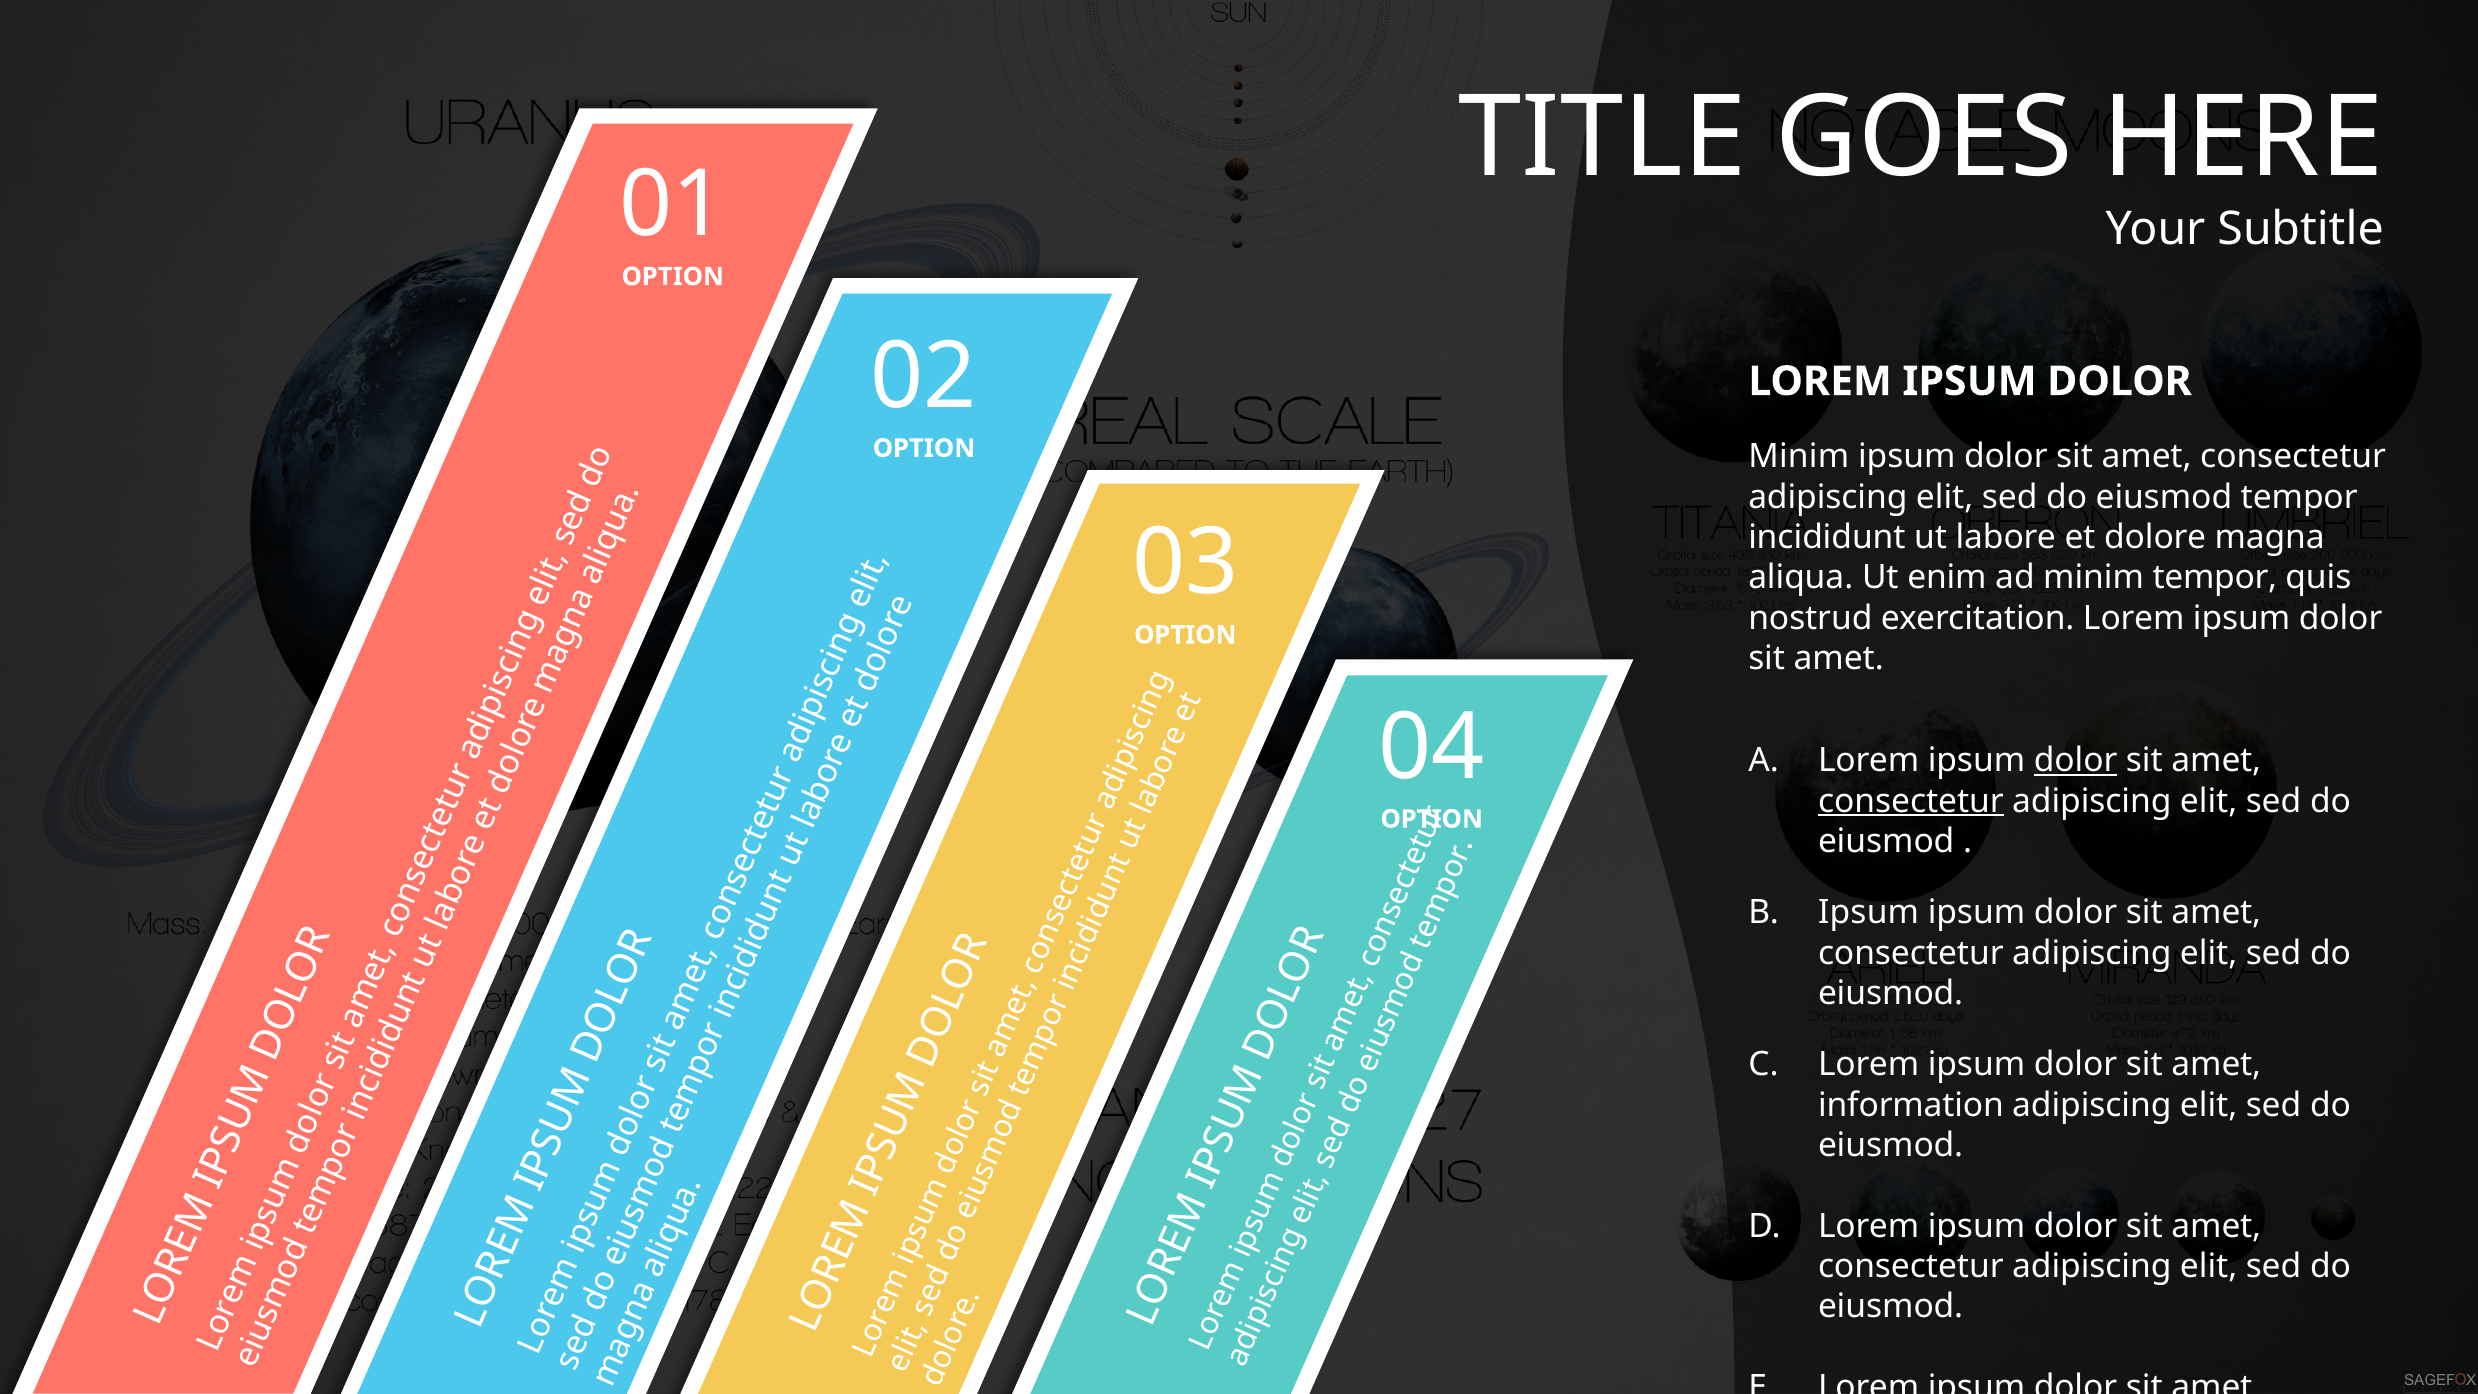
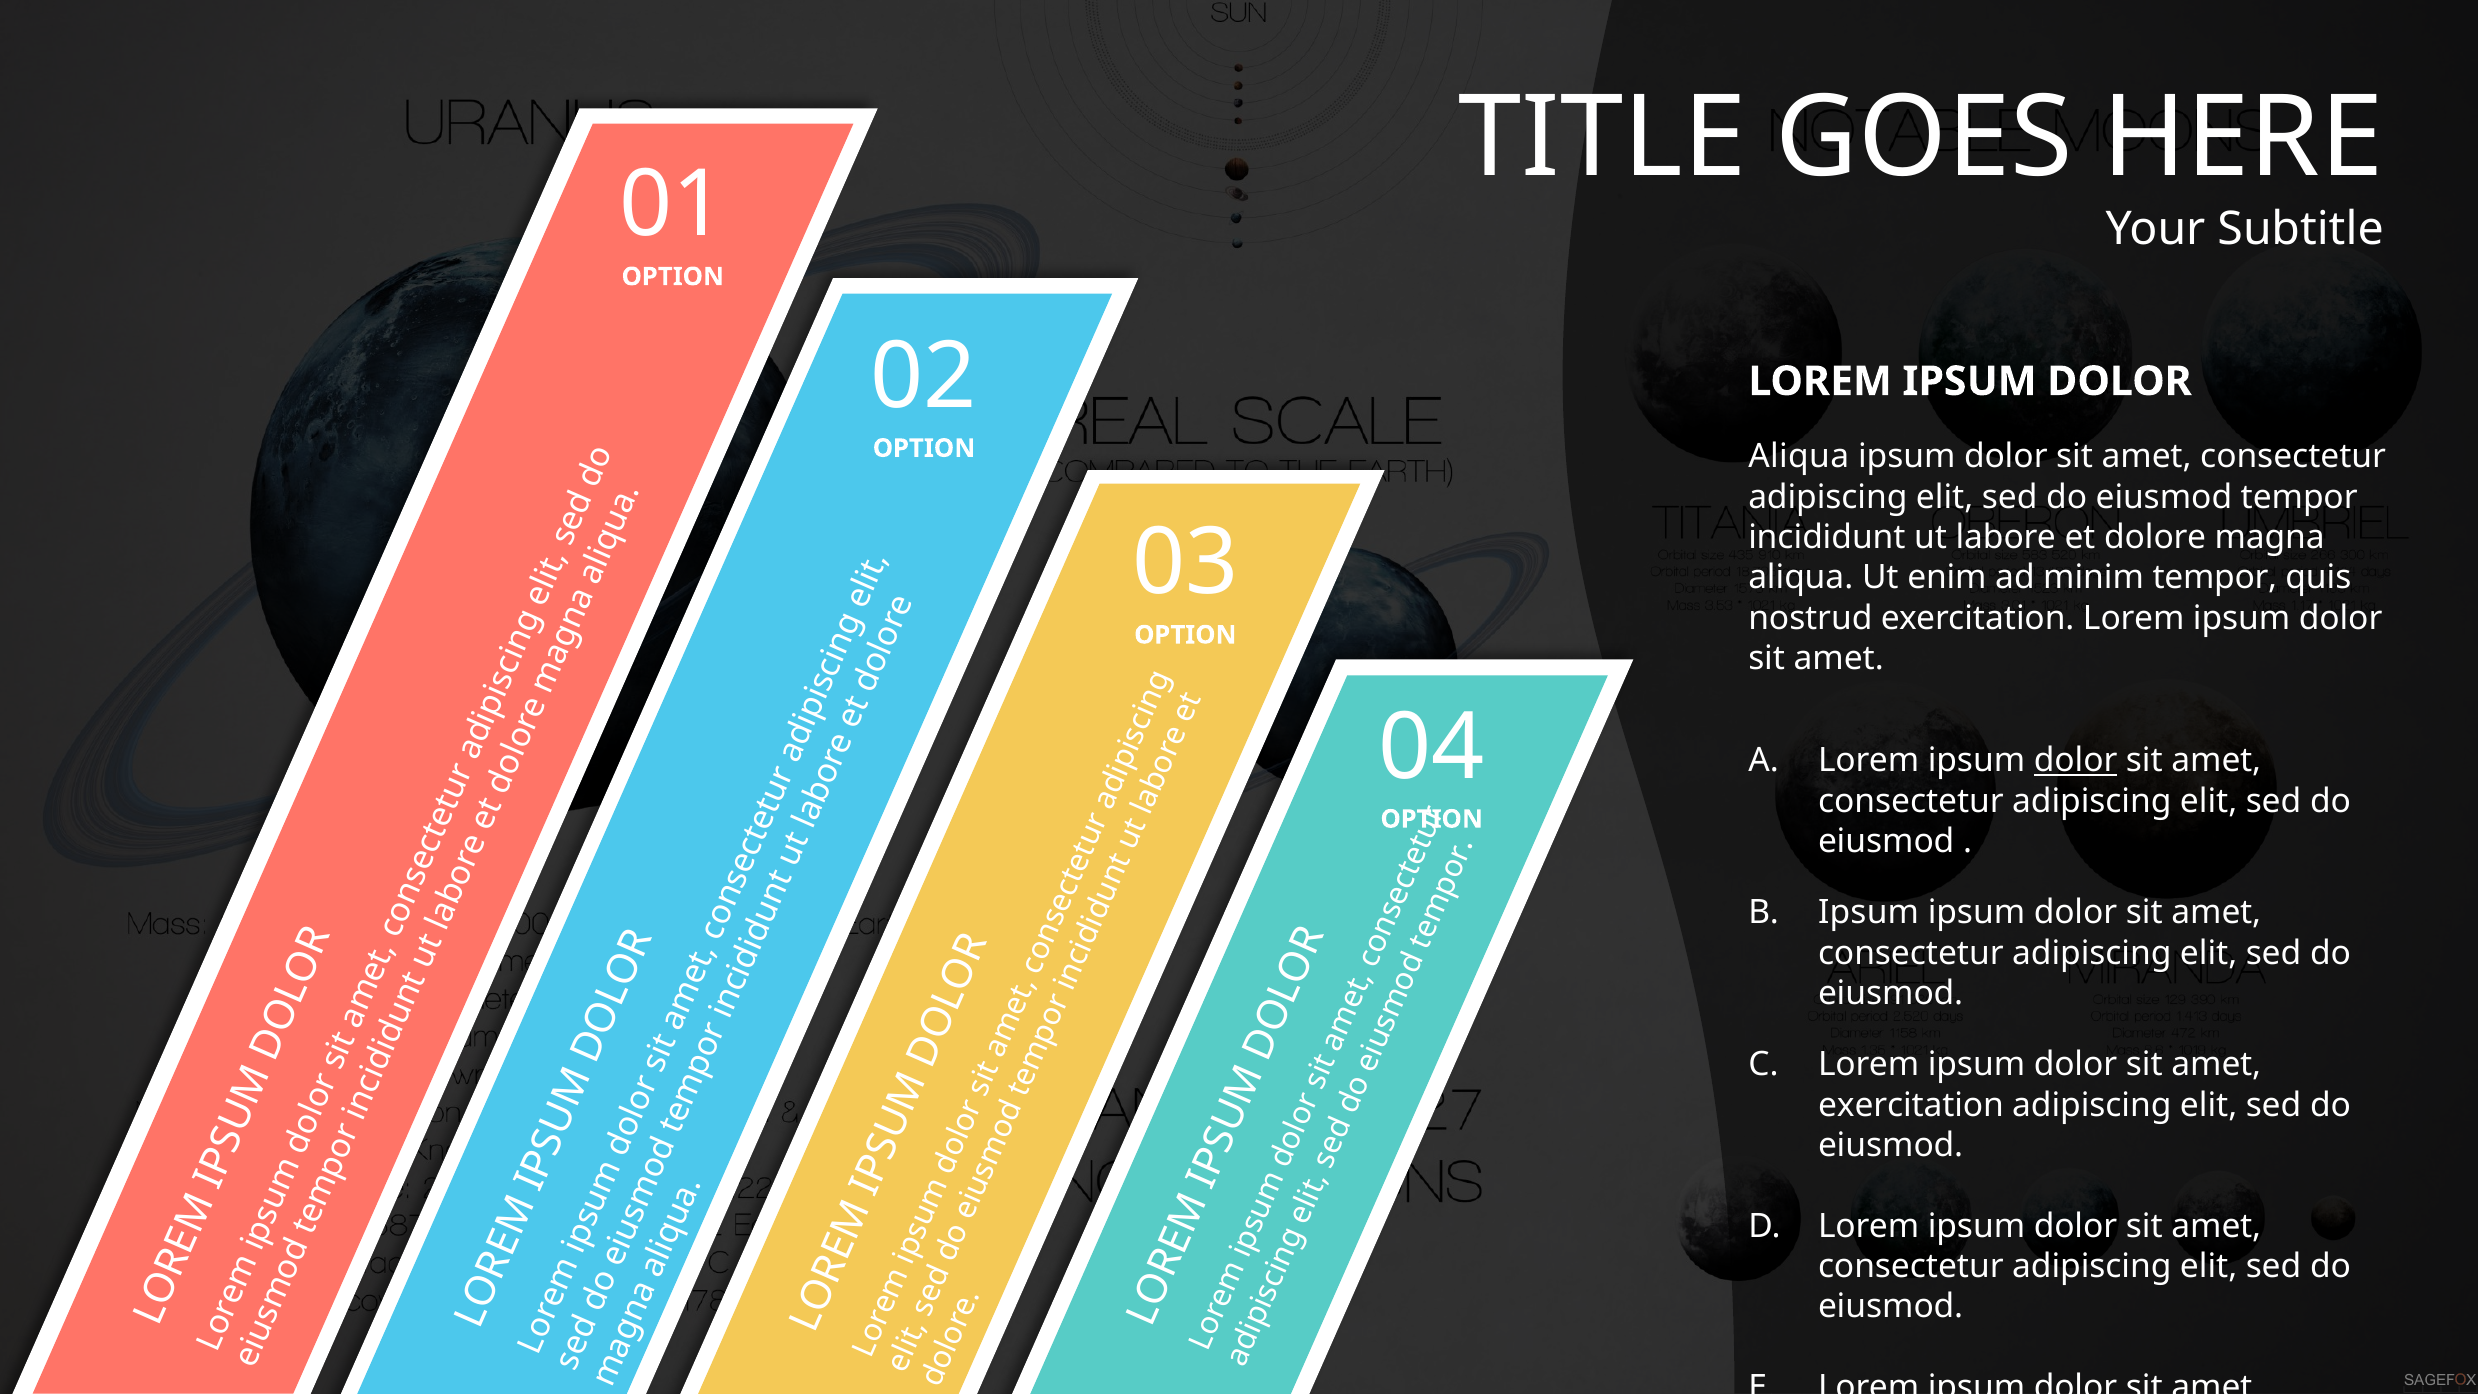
Minim at (1799, 457): Minim -> Aliqua
consectetur at (1911, 801) underline: present -> none
information at (1911, 1105): information -> exercitation
